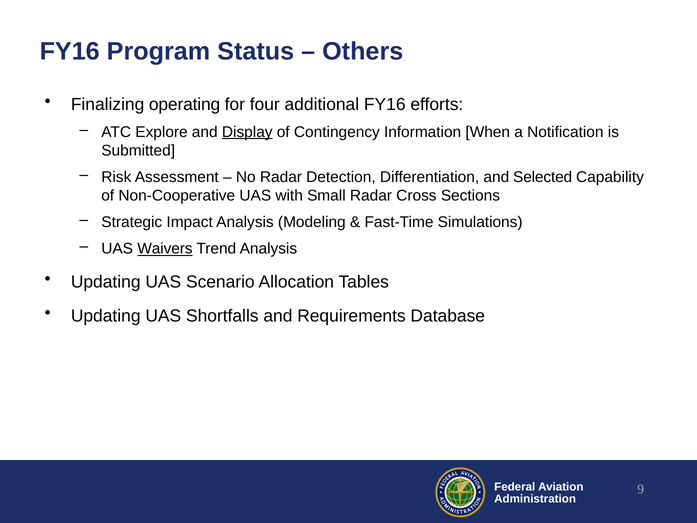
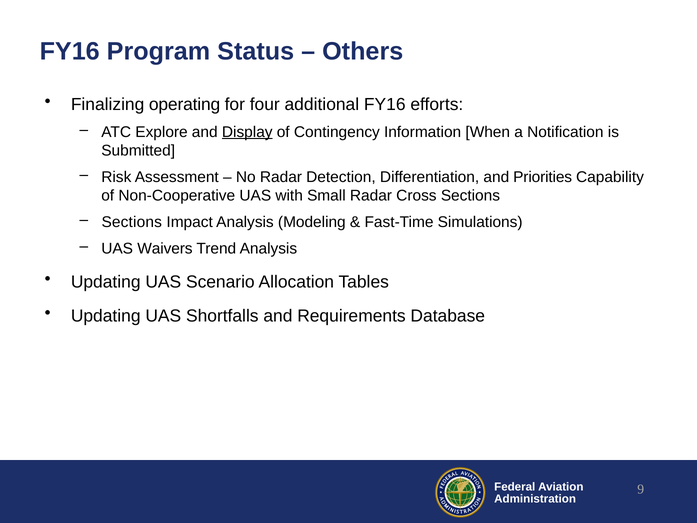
Selected: Selected -> Priorities
Strategic at (132, 222): Strategic -> Sections
Waivers underline: present -> none
